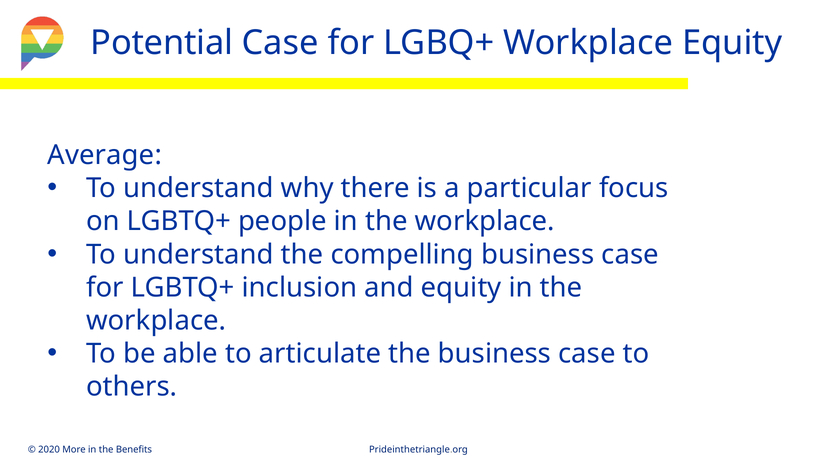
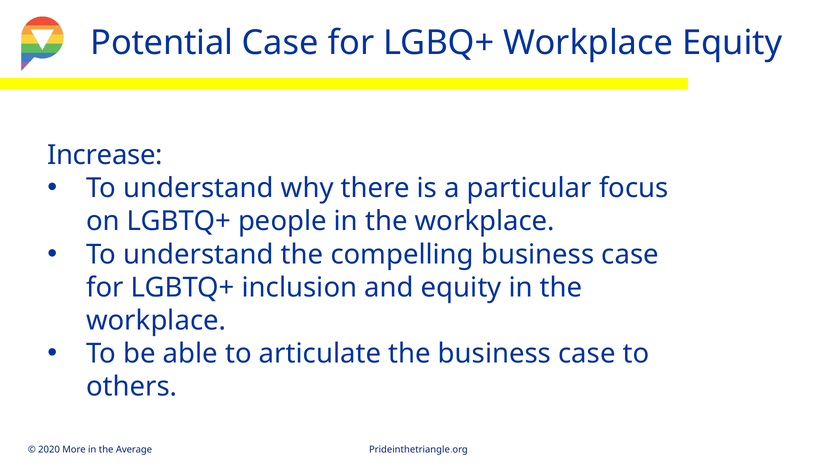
Average: Average -> Increase
Benefits: Benefits -> Average
